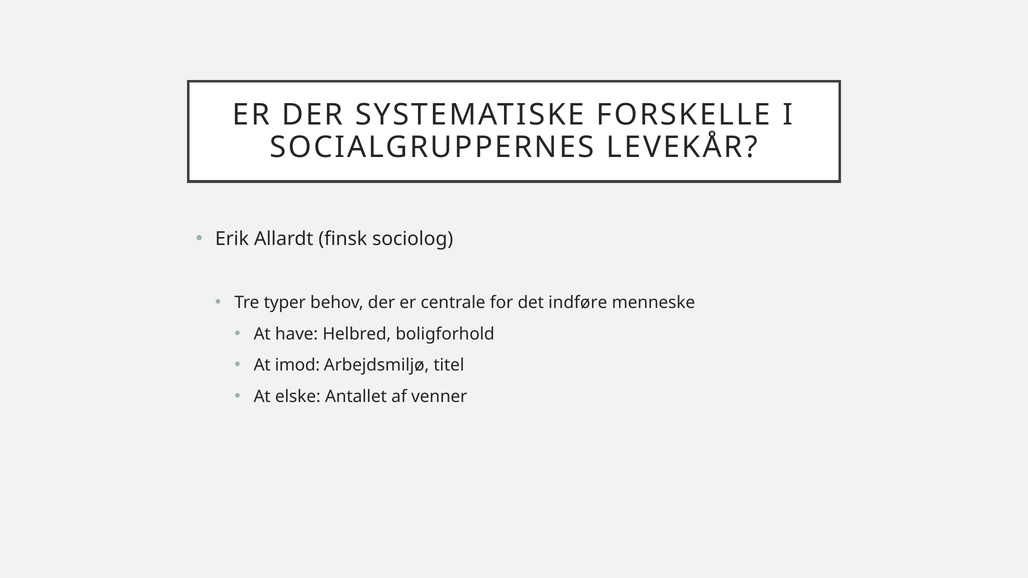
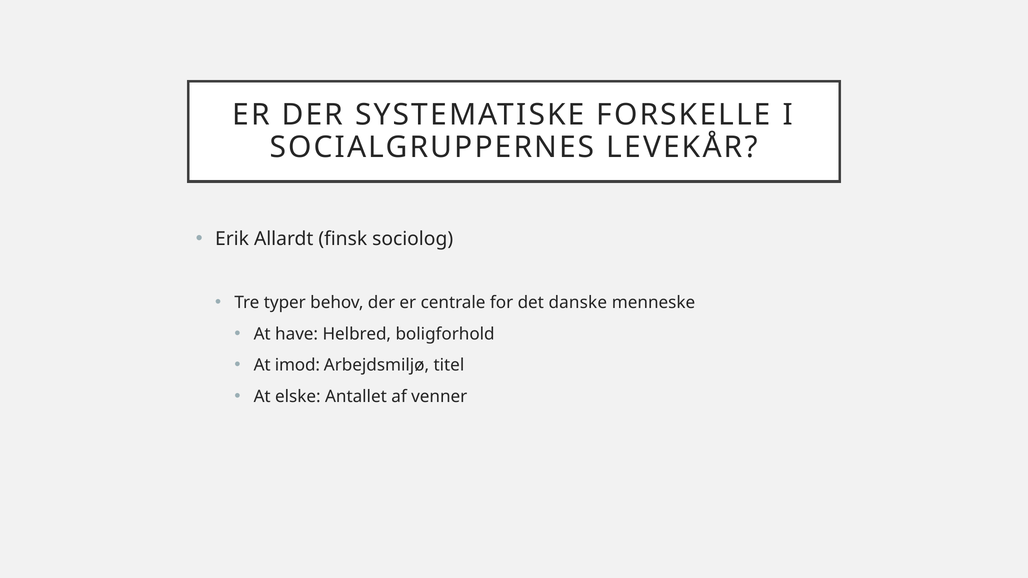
indføre: indføre -> danske
